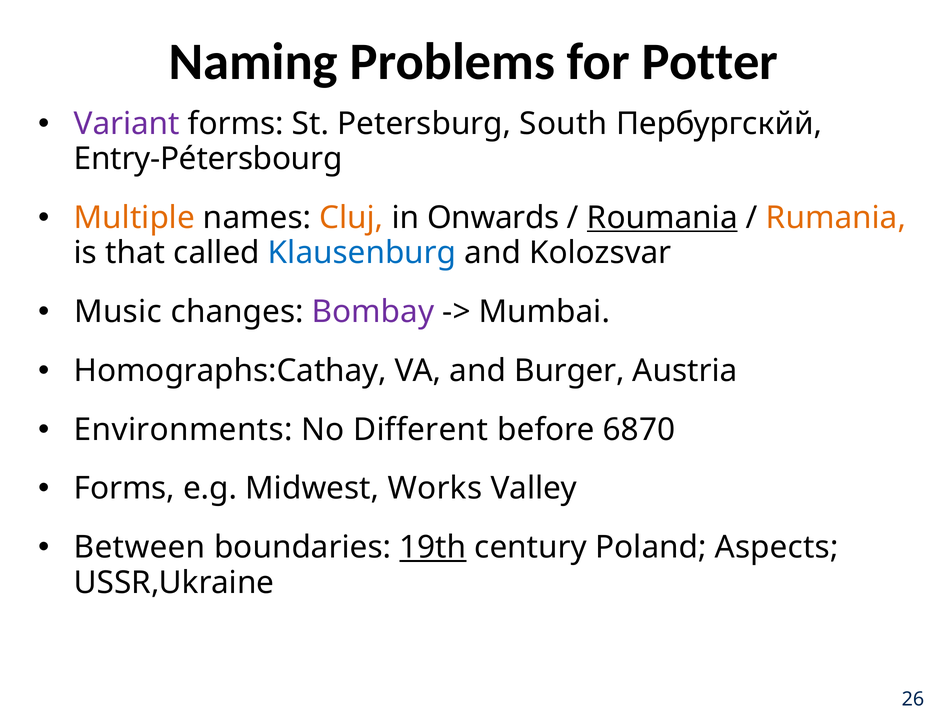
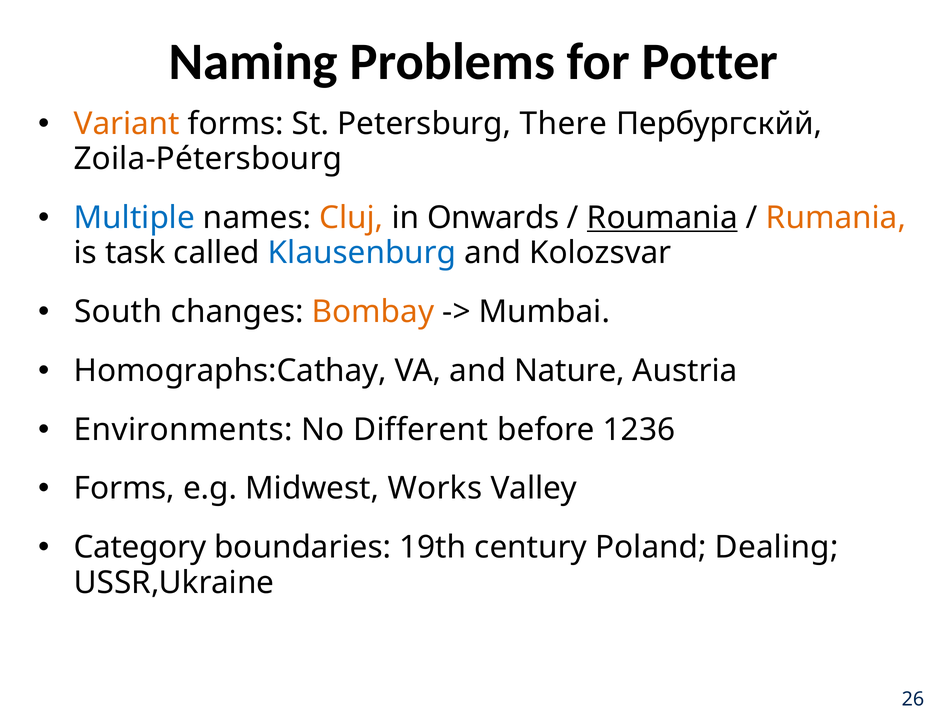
Variant colour: purple -> orange
South: South -> There
Entry-Pétersbourg: Entry-Pétersbourg -> Zoila-Pétersbourg
Multiple colour: orange -> blue
that: that -> task
Music: Music -> South
Bombay colour: purple -> orange
Burger: Burger -> Nature
6870: 6870 -> 1236
Between: Between -> Category
19th underline: present -> none
Aspects: Aspects -> Dealing
